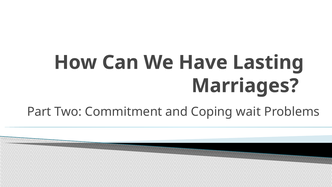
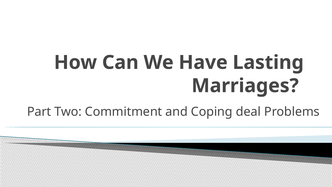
wait: wait -> deal
